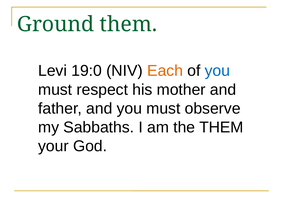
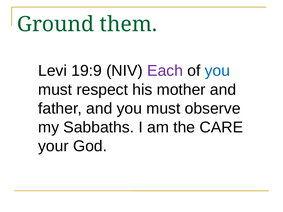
19:0: 19:0 -> 19:9
Each colour: orange -> purple
the THEM: THEM -> CARE
